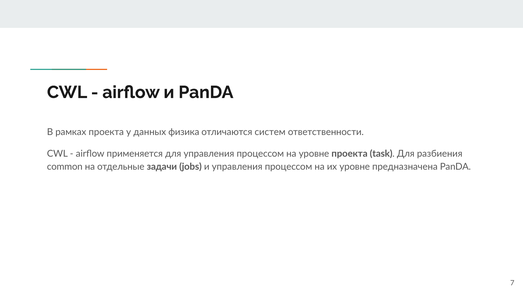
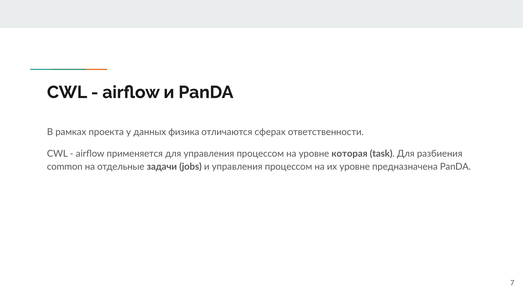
систем: систем -> сферах
уровне проекта: проекта -> которая
